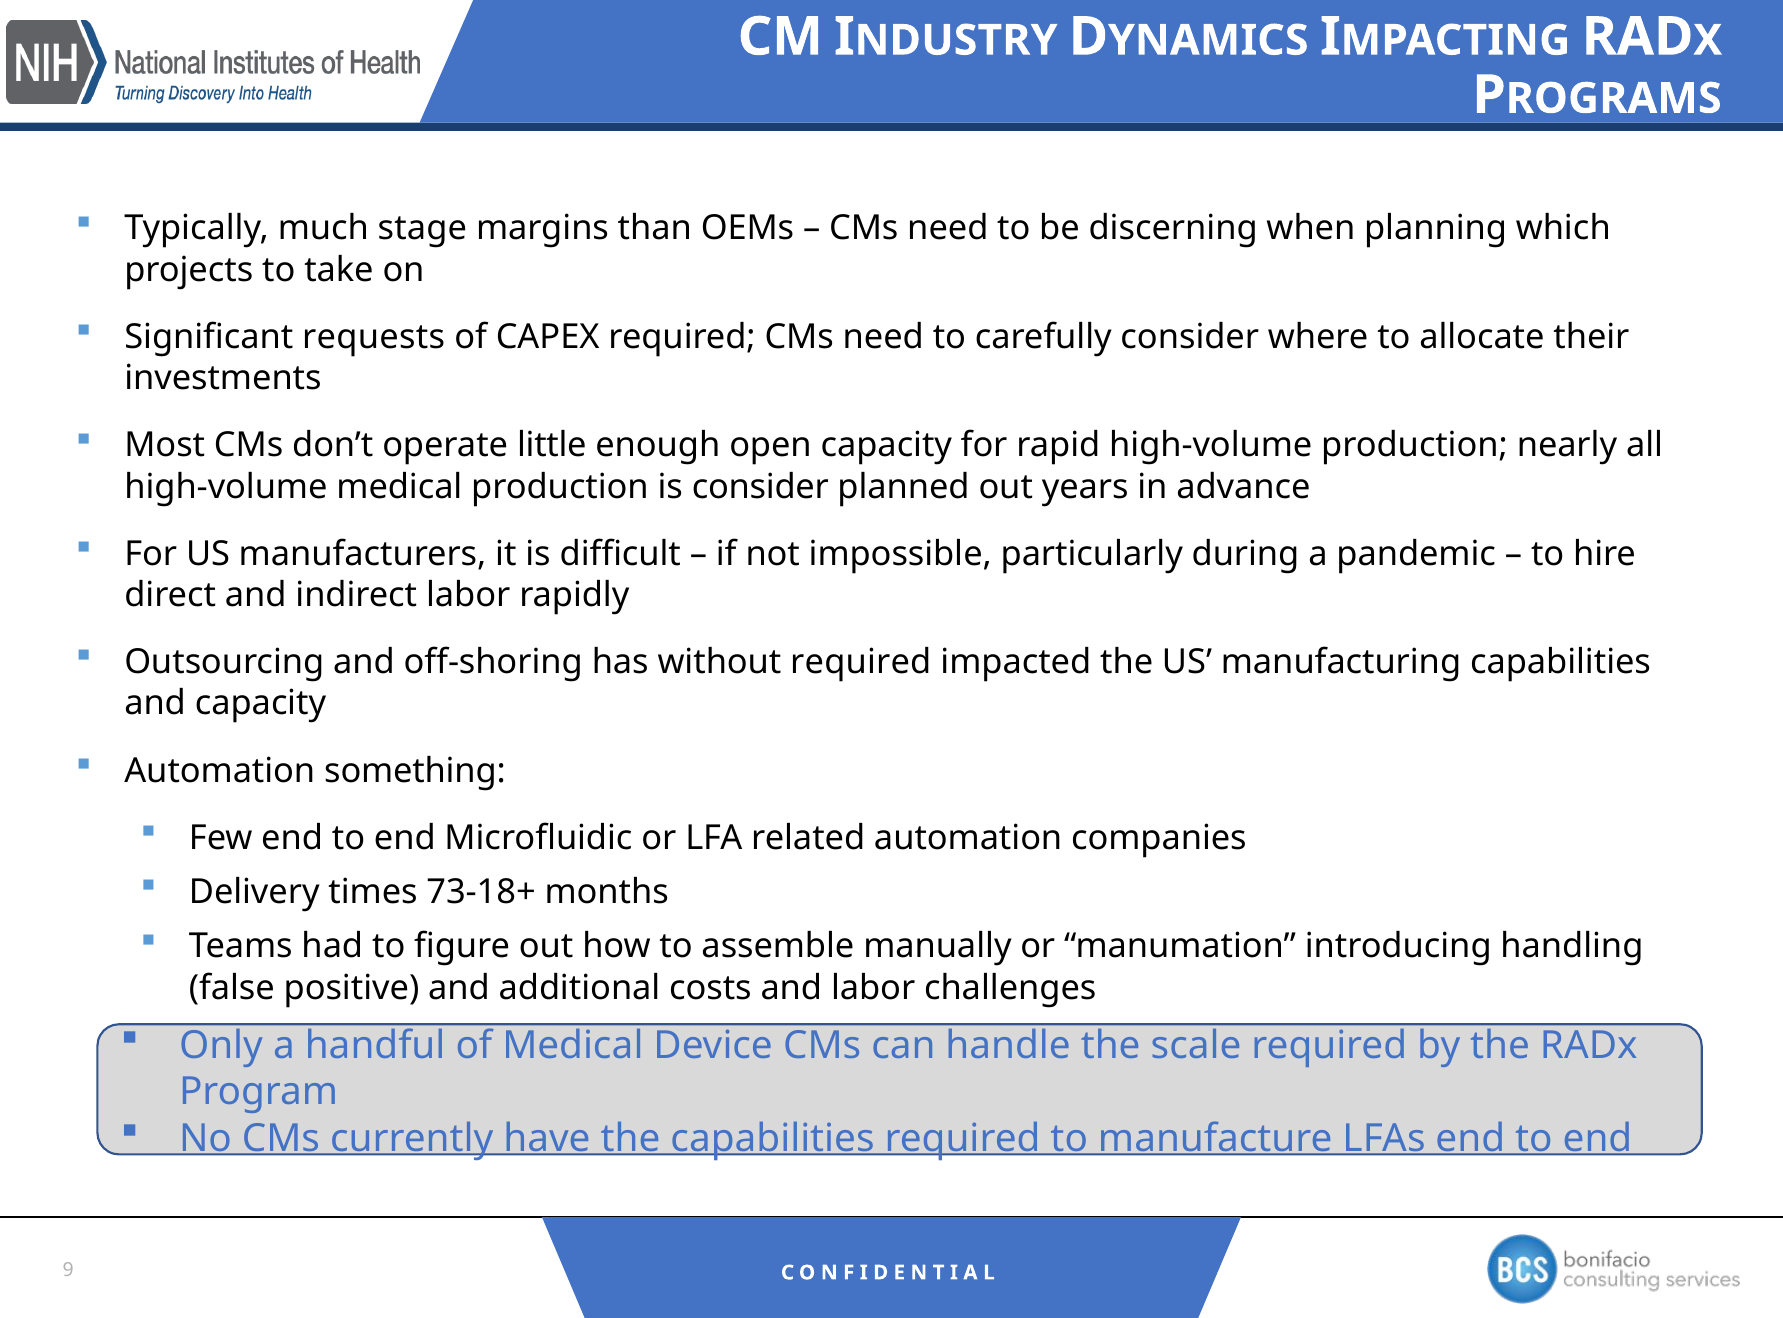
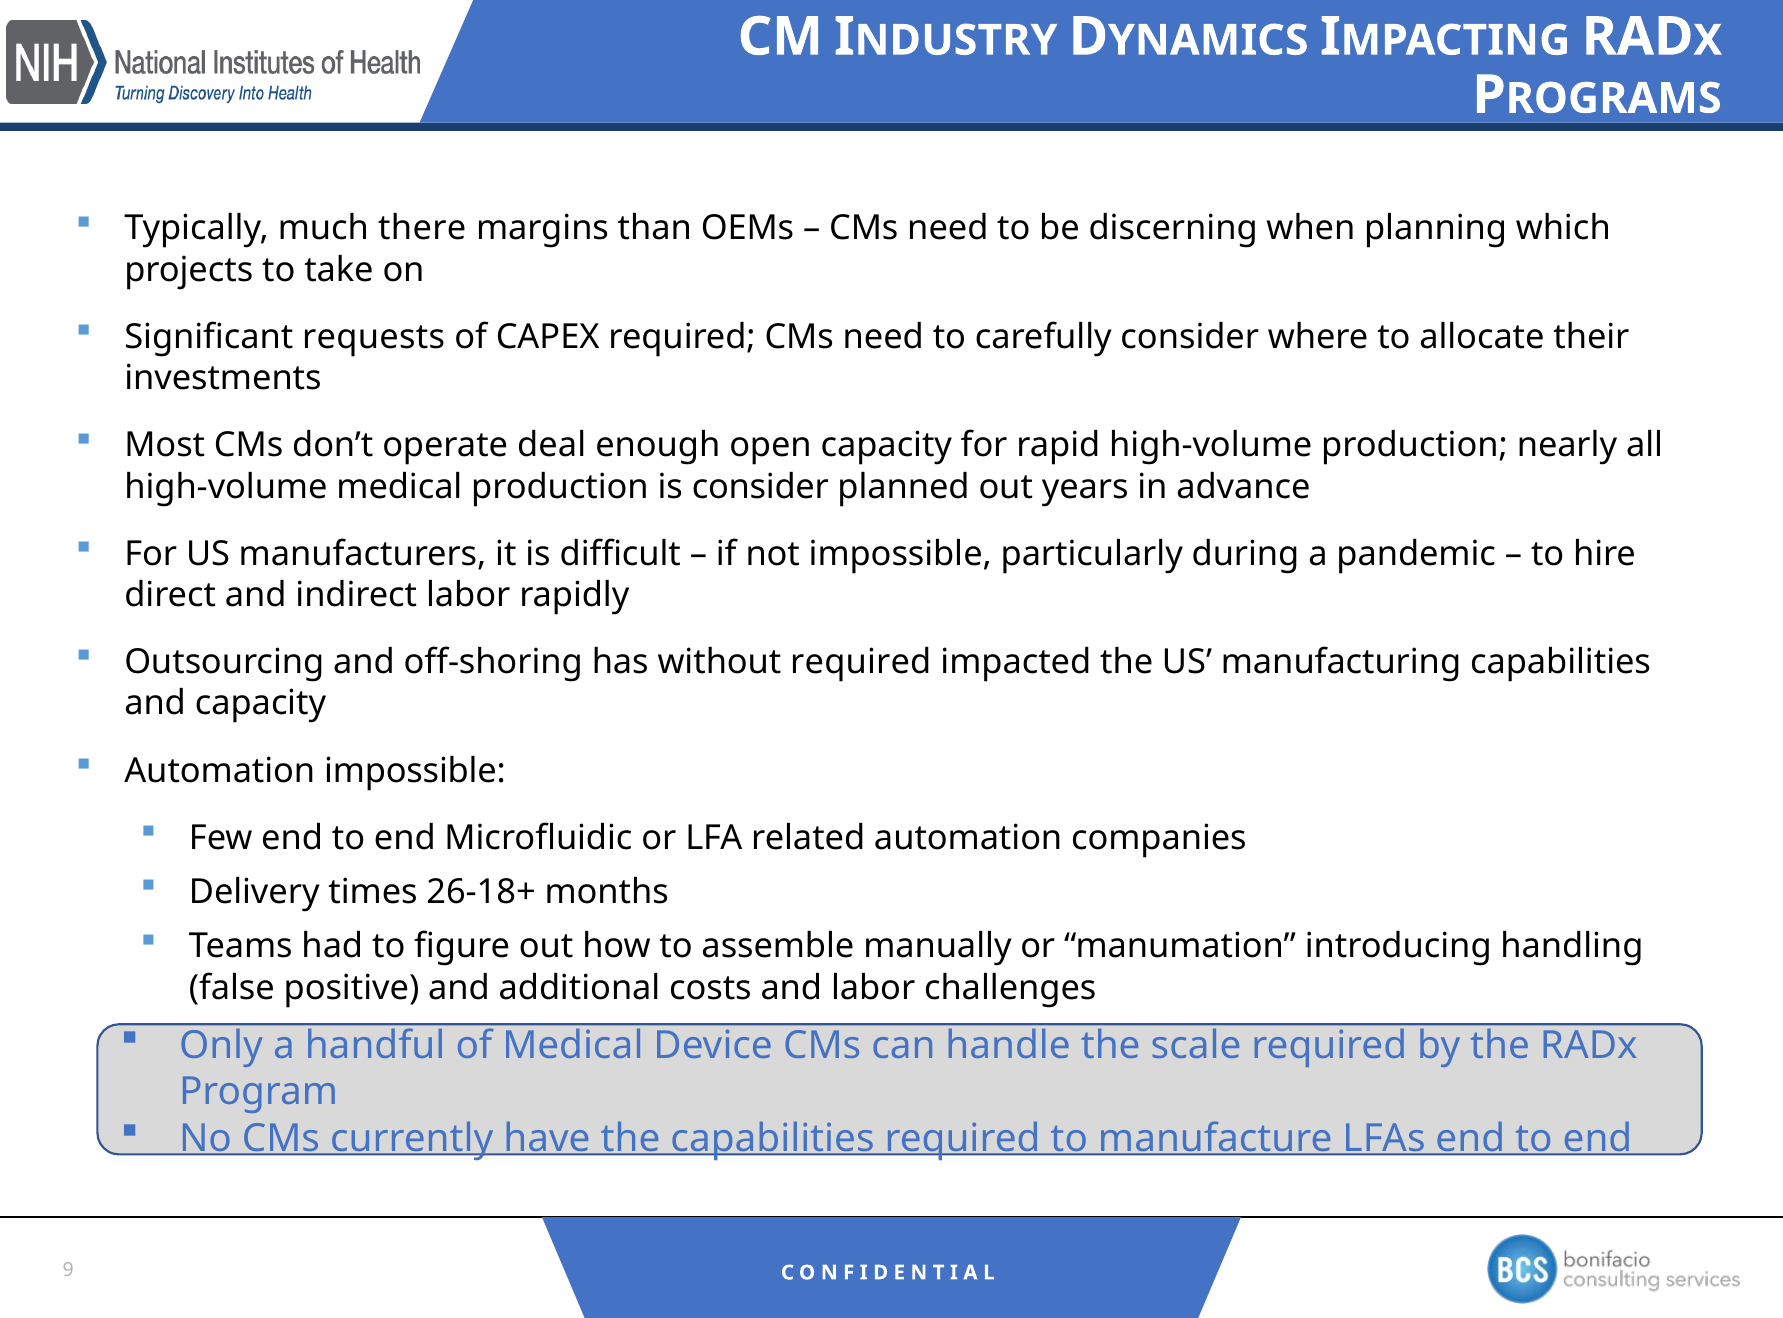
stage: stage -> there
little: little -> deal
Automation something: something -> impossible
73-18+: 73-18+ -> 26-18+
